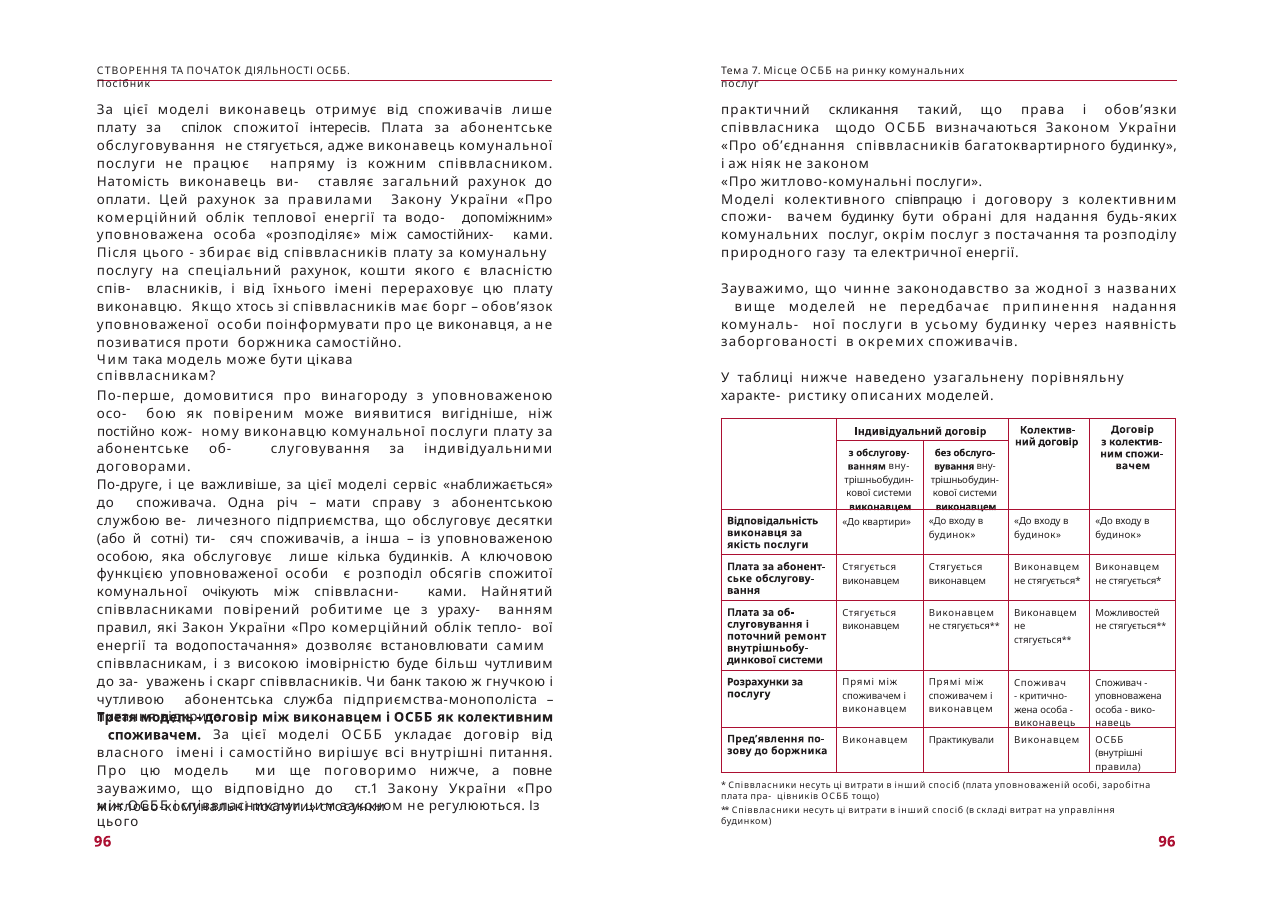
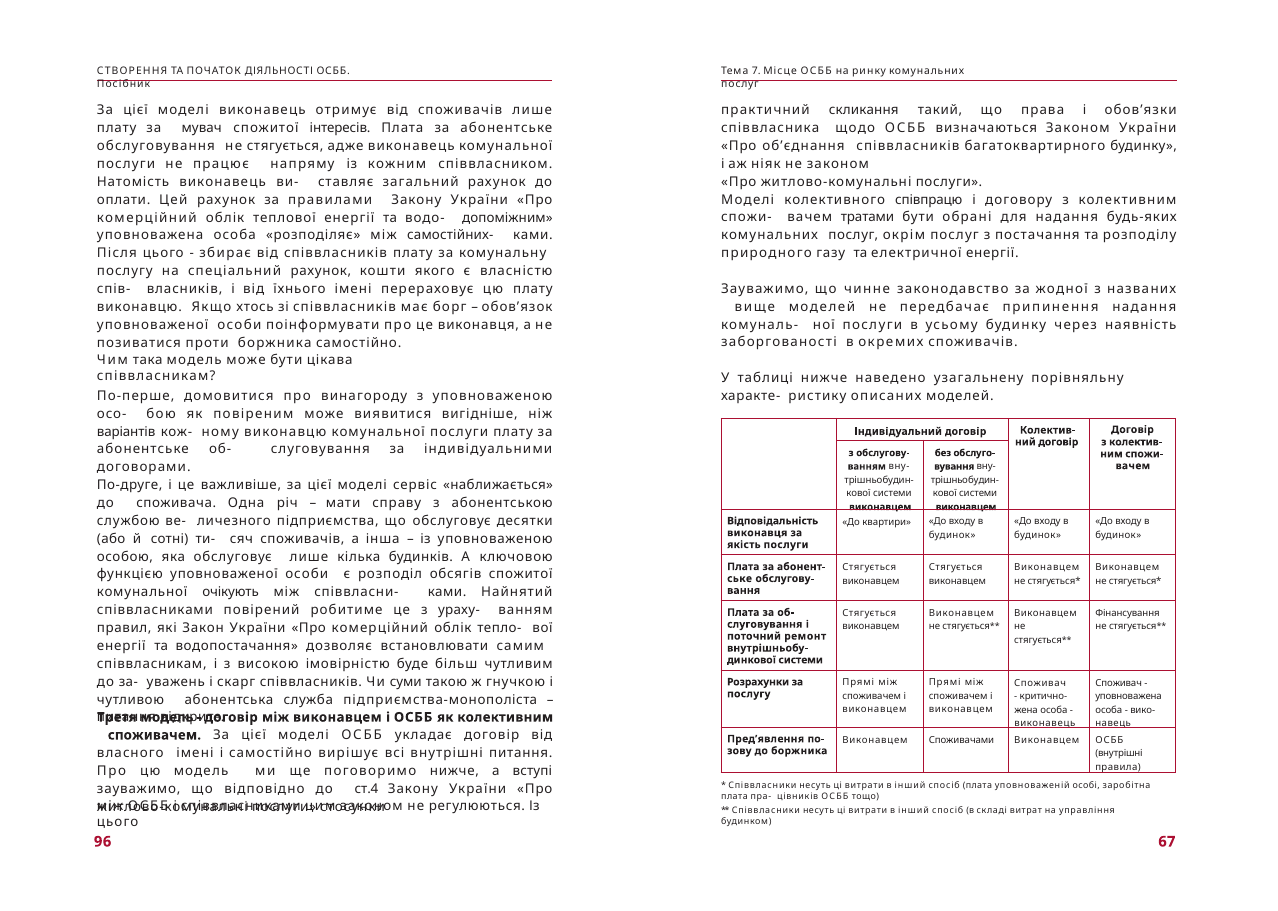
спілок: спілок -> мувач
вачем будинку: будинку -> тратами
постійно: постійно -> варіантів
Можливостей: Можливостей -> Фінансування
банк: банк -> суми
Практикували: Практикували -> Споживачами
повне: повне -> вступі
ст.1: ст.1 -> ст.4
96 96: 96 -> 67
